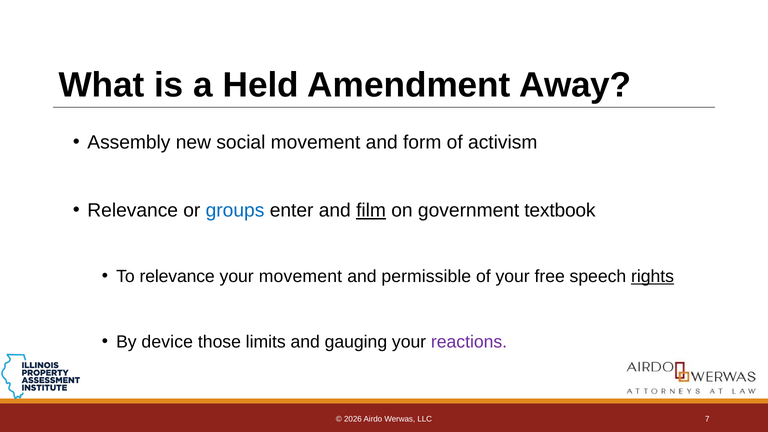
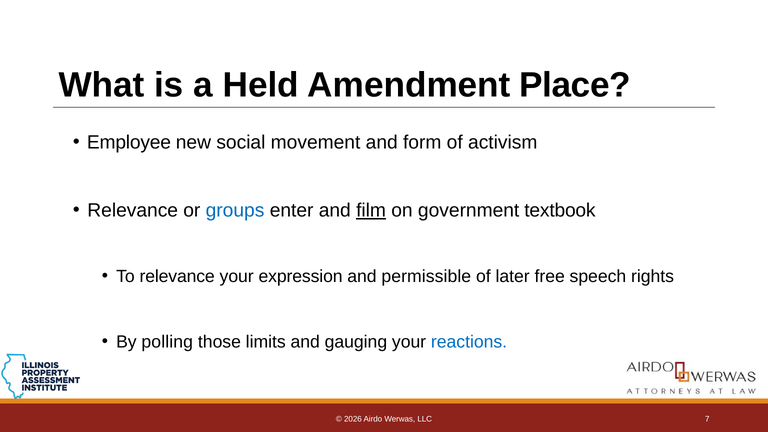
Away: Away -> Place
Assembly: Assembly -> Employee
your movement: movement -> expression
of your: your -> later
rights underline: present -> none
device: device -> polling
reactions colour: purple -> blue
